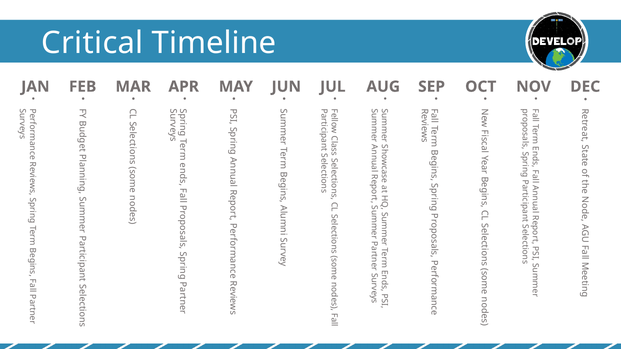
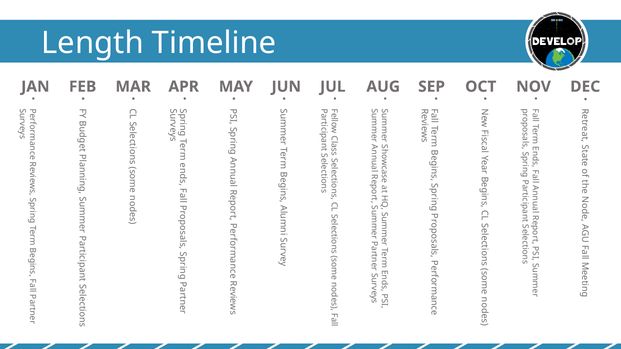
Critical: Critical -> Length
